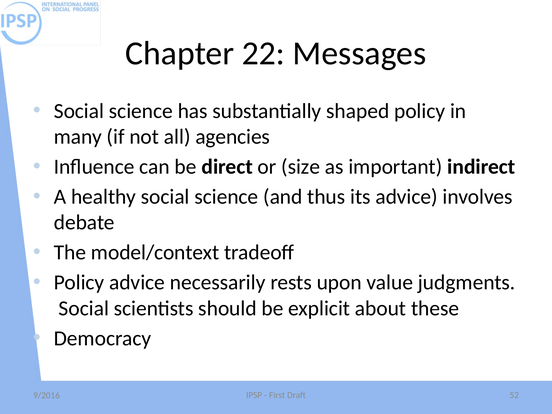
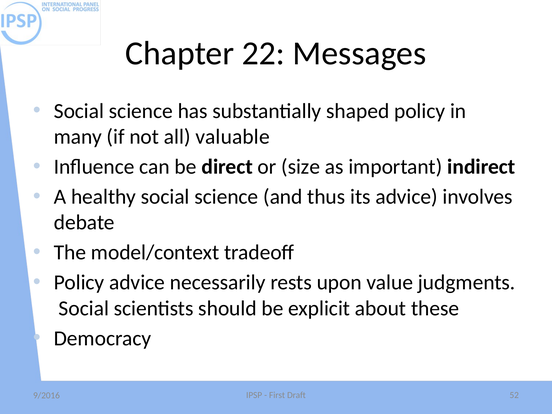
agencies: agencies -> valuable
